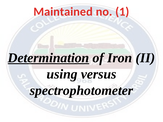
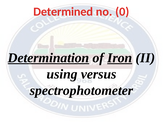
Maintained: Maintained -> Determined
1: 1 -> 0
Iron underline: none -> present
